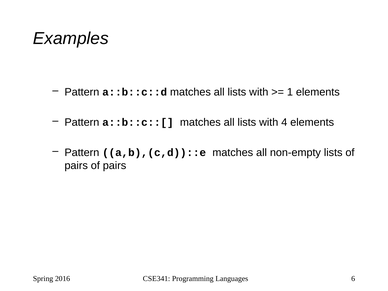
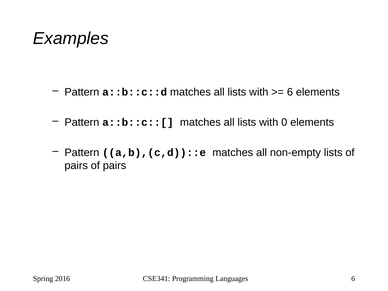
1 at (290, 92): 1 -> 6
4: 4 -> 0
